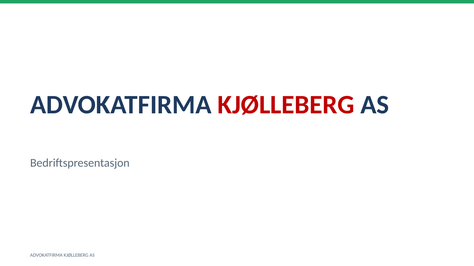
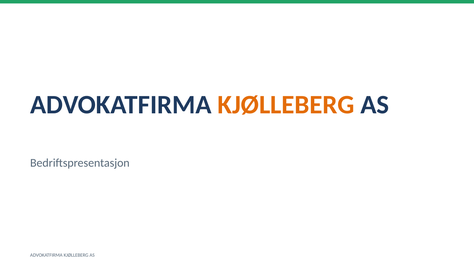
KJØLLEBERG at (286, 105) colour: red -> orange
